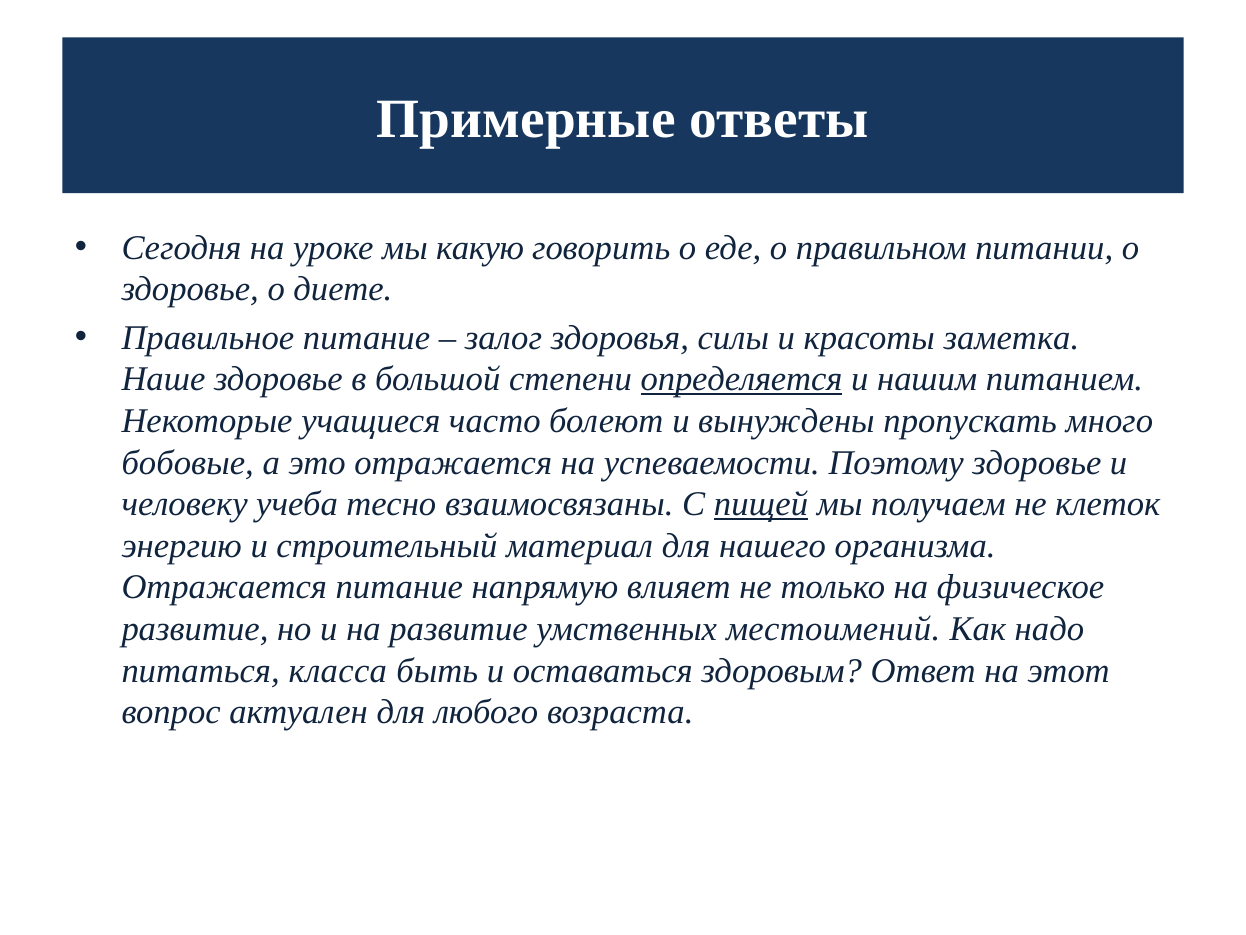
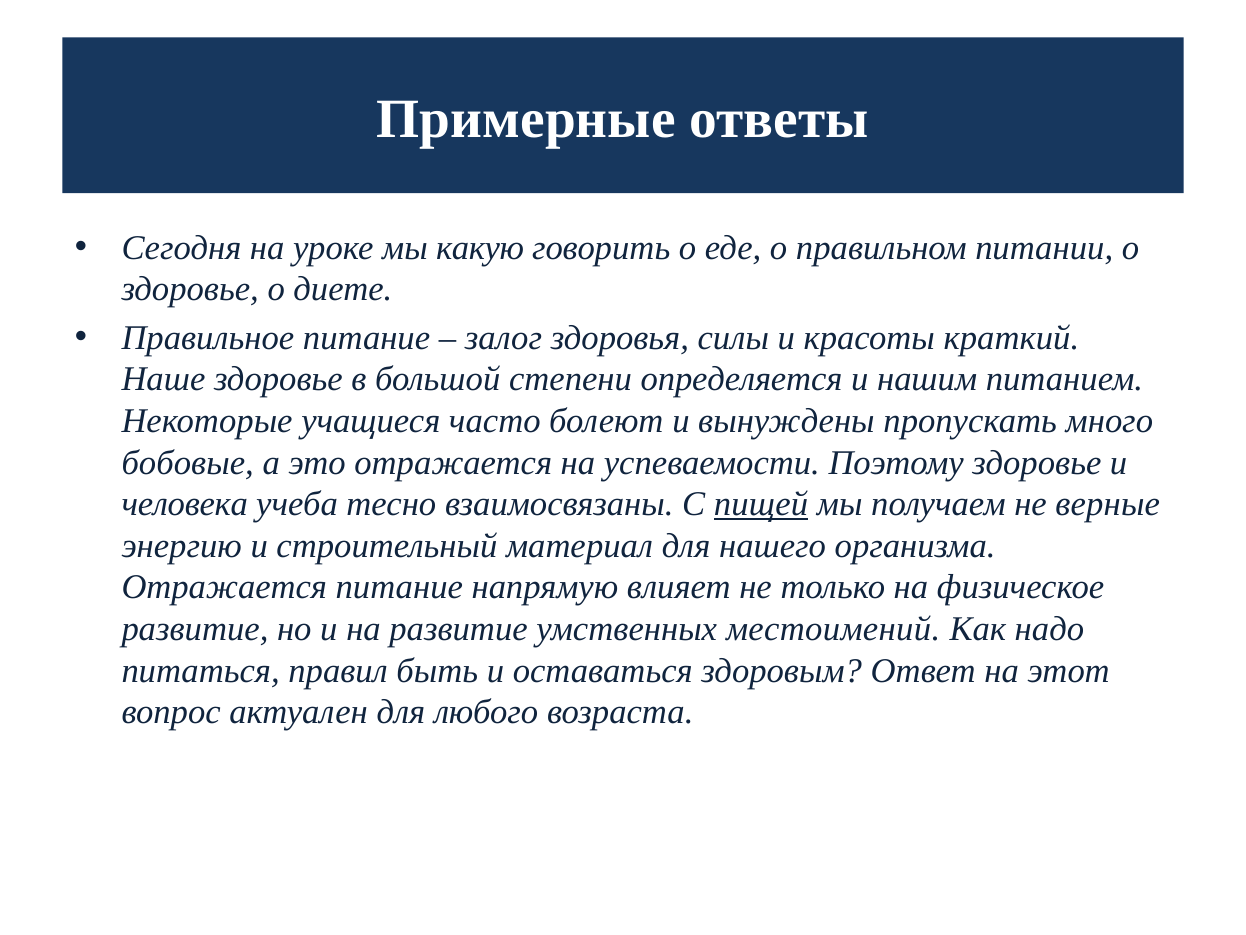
заметка: заметка -> краткий
определяется underline: present -> none
человеку: человеку -> человека
клеток: клеток -> верные
класса: класса -> правил
